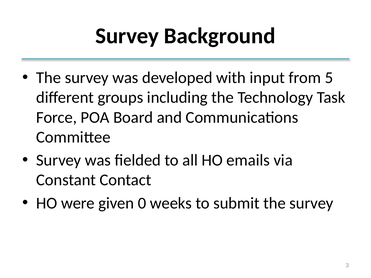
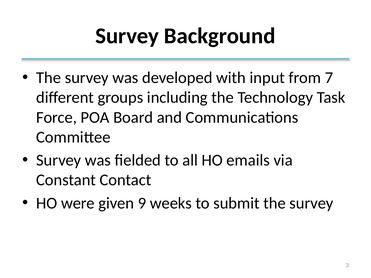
5: 5 -> 7
0: 0 -> 9
